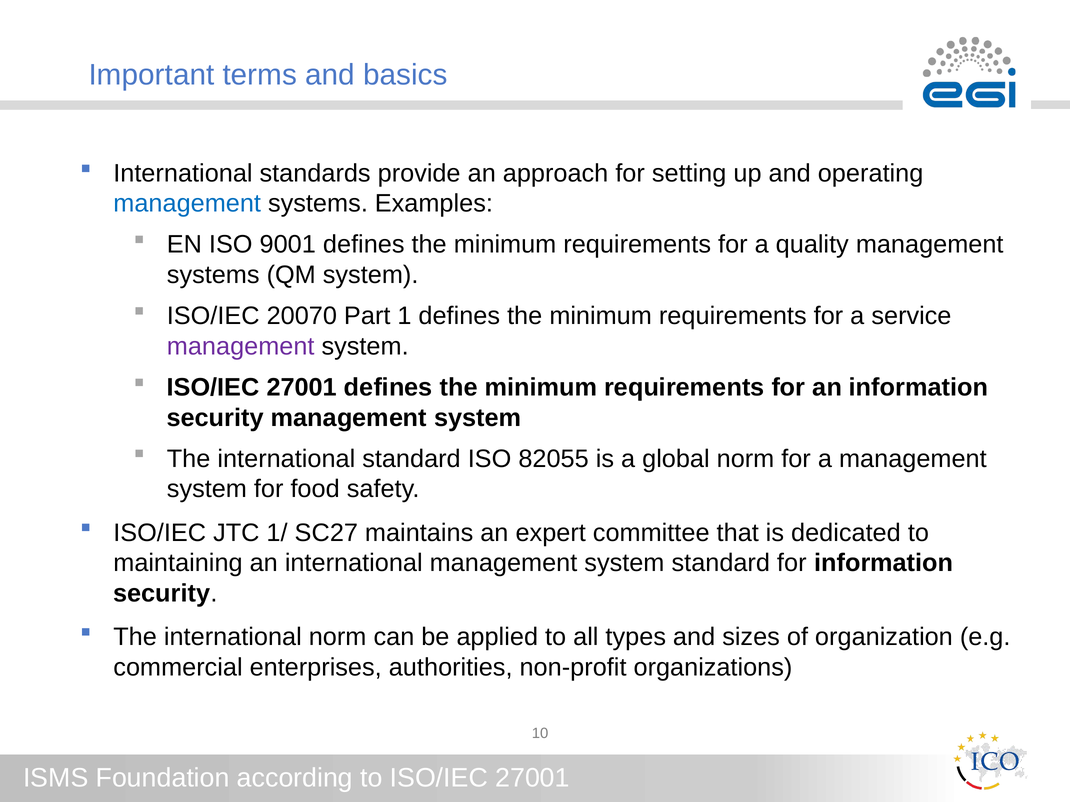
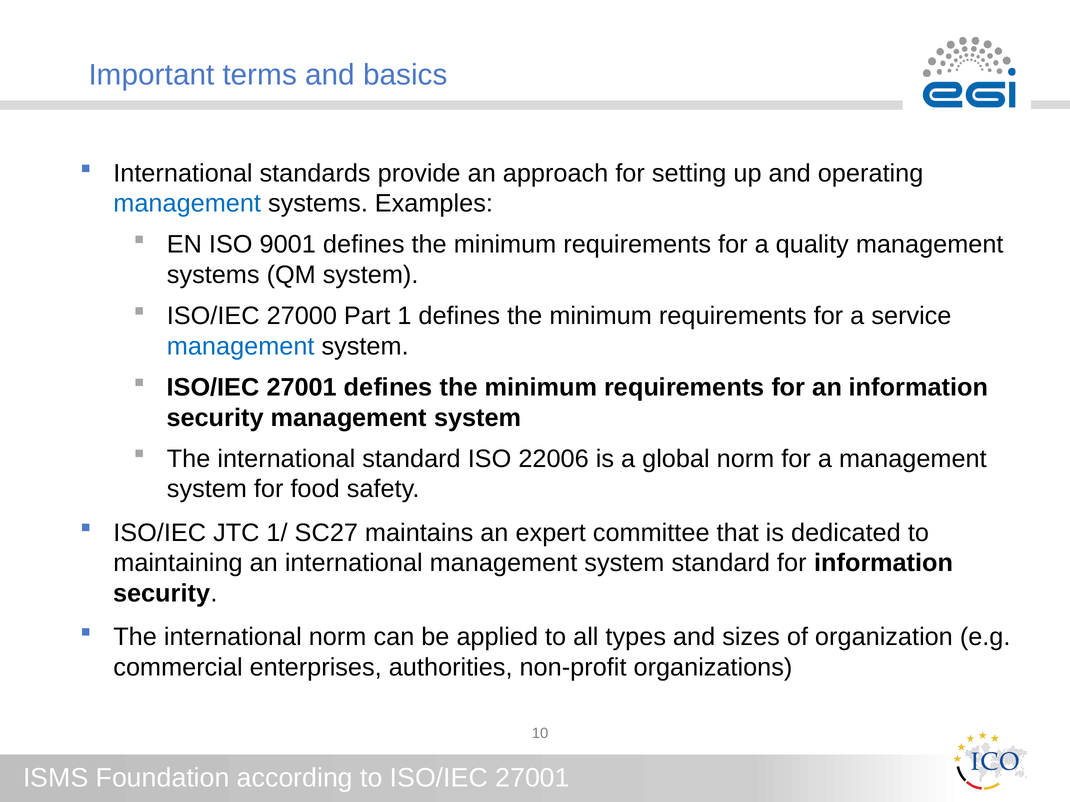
20070: 20070 -> 27000
management at (241, 347) colour: purple -> blue
82055: 82055 -> 22006
